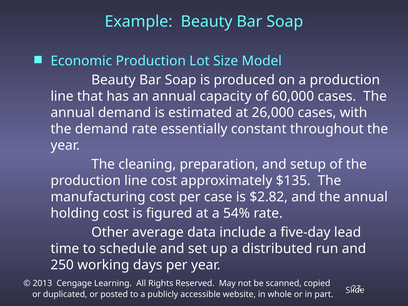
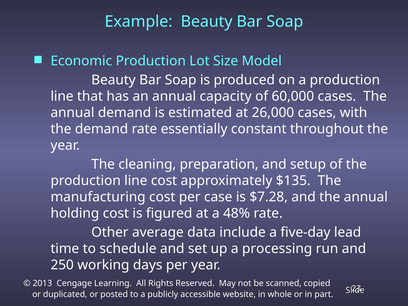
$2.82: $2.82 -> $7.28
54%: 54% -> 48%
distributed: distributed -> processing
